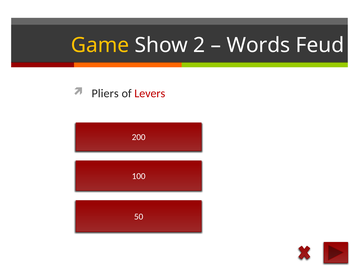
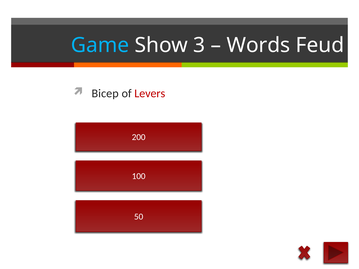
Game colour: yellow -> light blue
2: 2 -> 3
Pliers: Pliers -> Bicep
